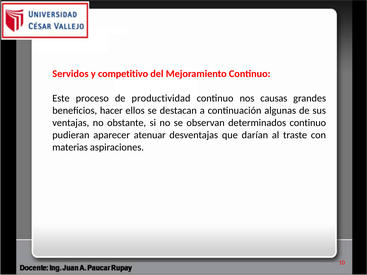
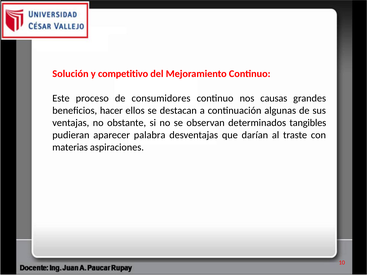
Servidos: Servidos -> Solución
productividad: productividad -> consumidores
determinados continuo: continuo -> tangibles
atenuar: atenuar -> palabra
